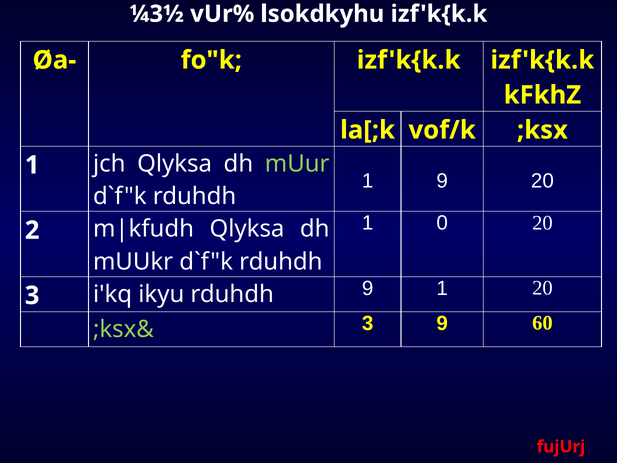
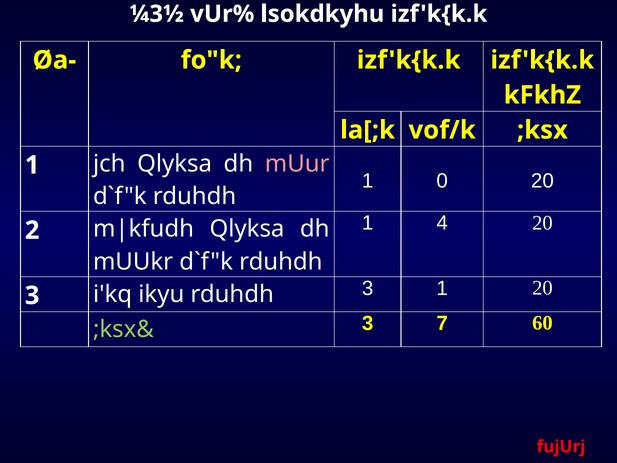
mUur colour: light green -> pink
1 9: 9 -> 0
0: 0 -> 4
rduhdh 9: 9 -> 3
3 9: 9 -> 7
